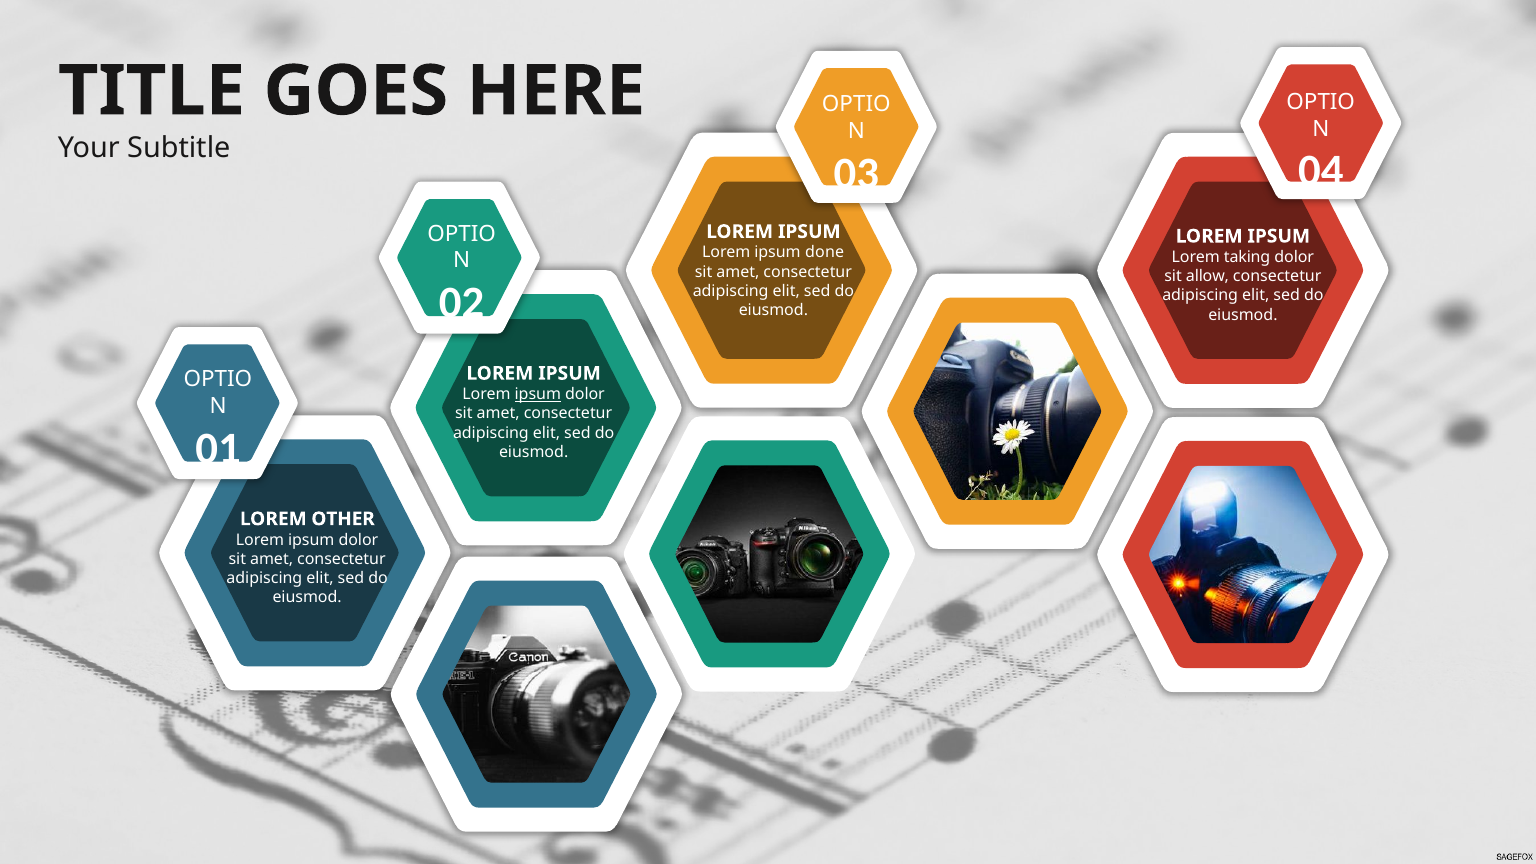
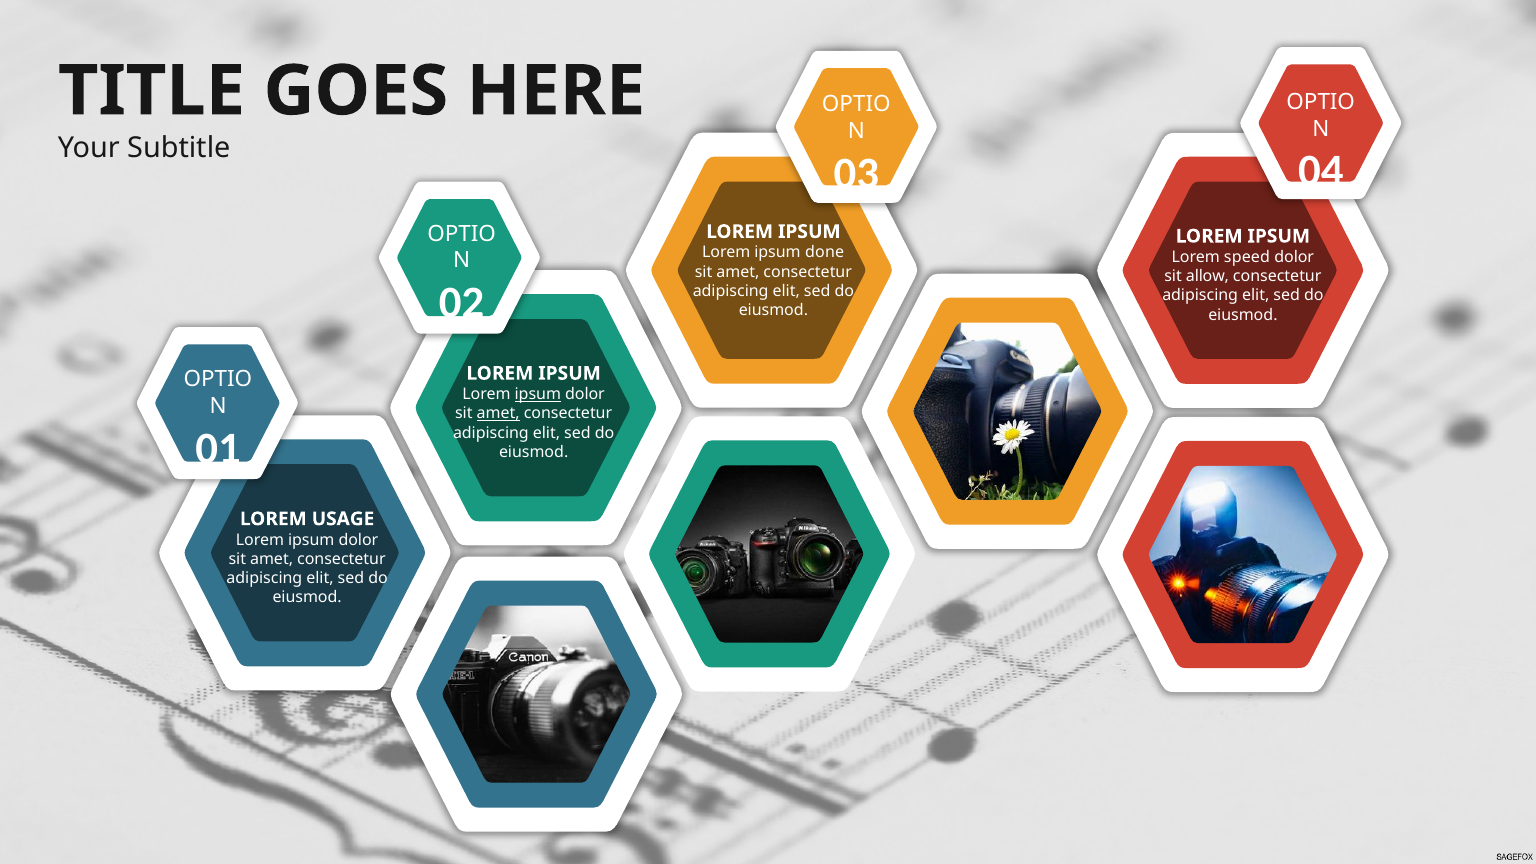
taking: taking -> speed
amet at (498, 414) underline: none -> present
OTHER: OTHER -> USAGE
